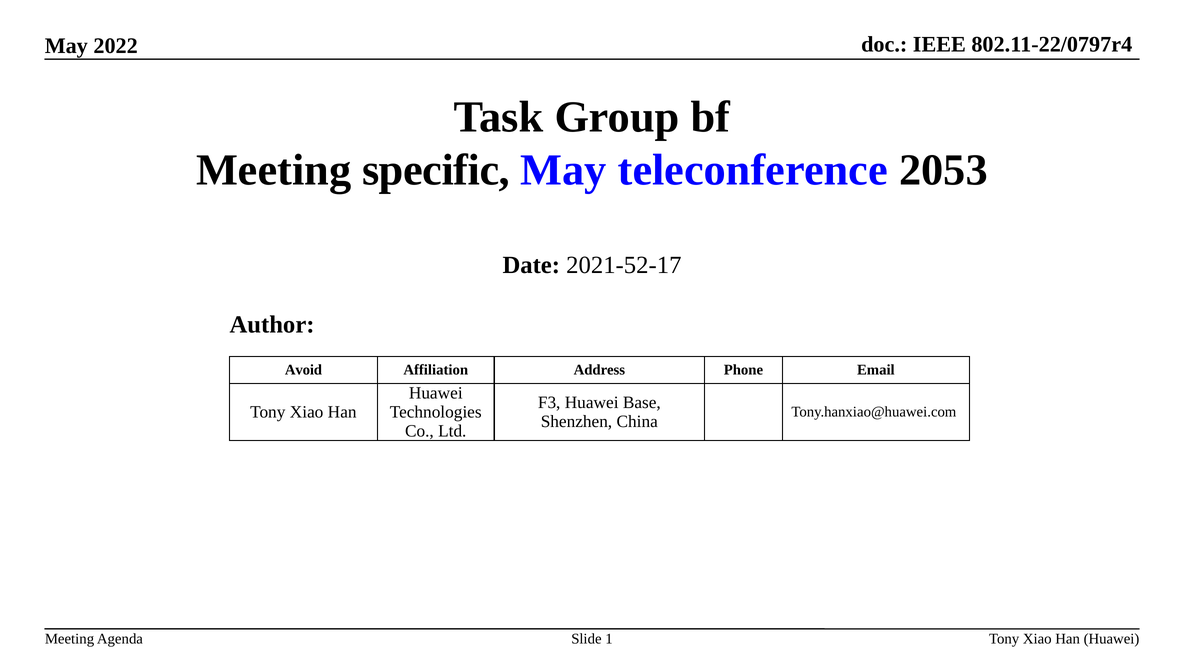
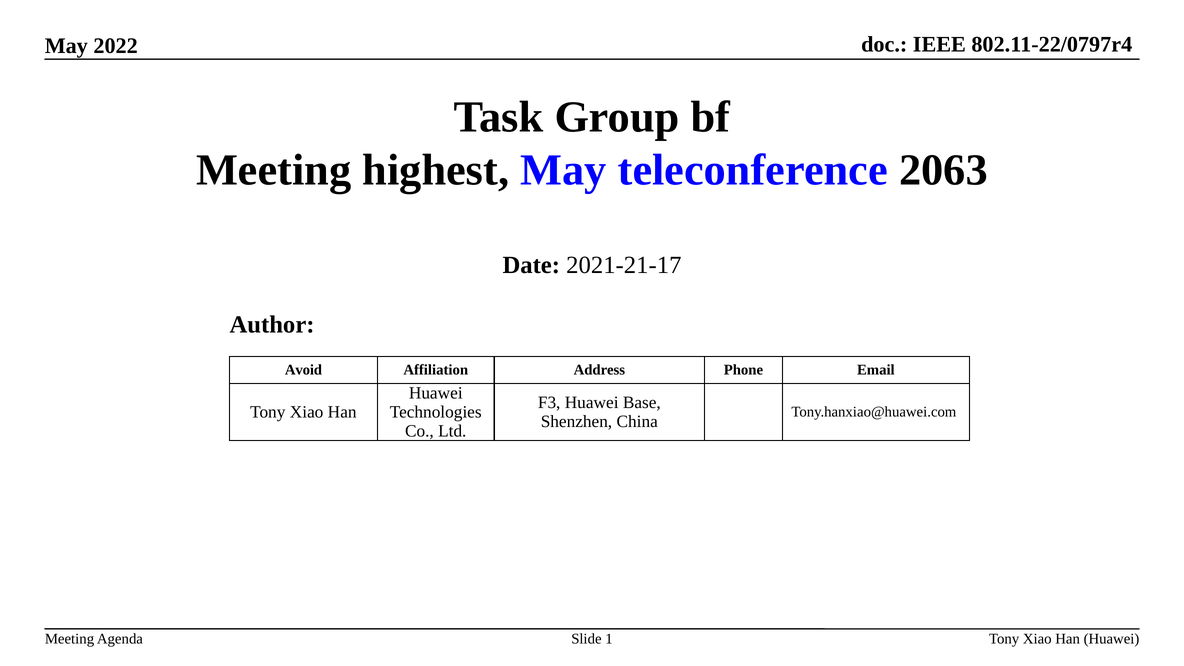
specific: specific -> highest
2053: 2053 -> 2063
2021-52-17: 2021-52-17 -> 2021-21-17
